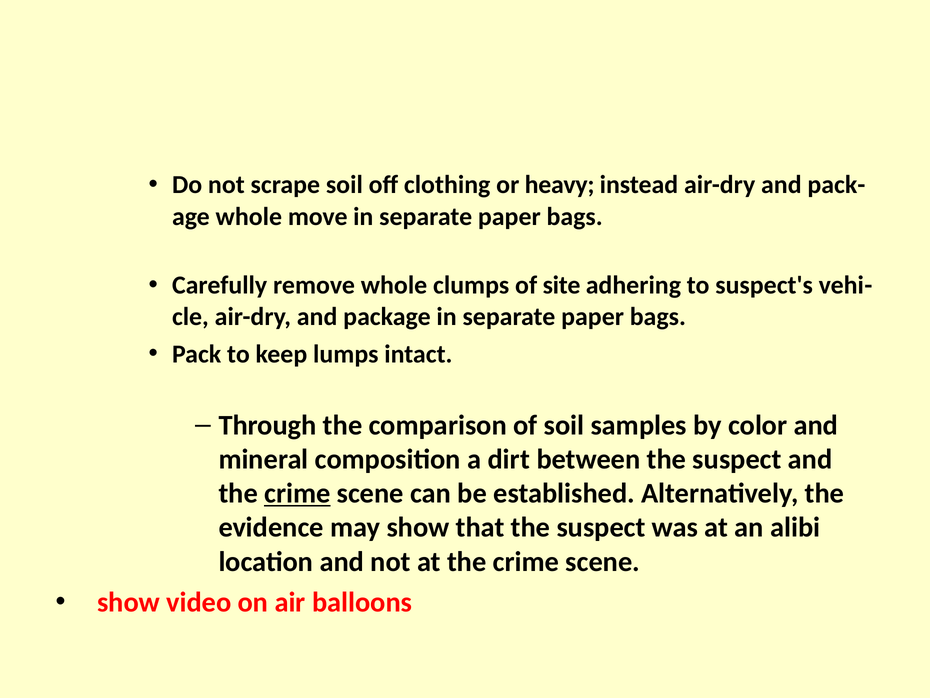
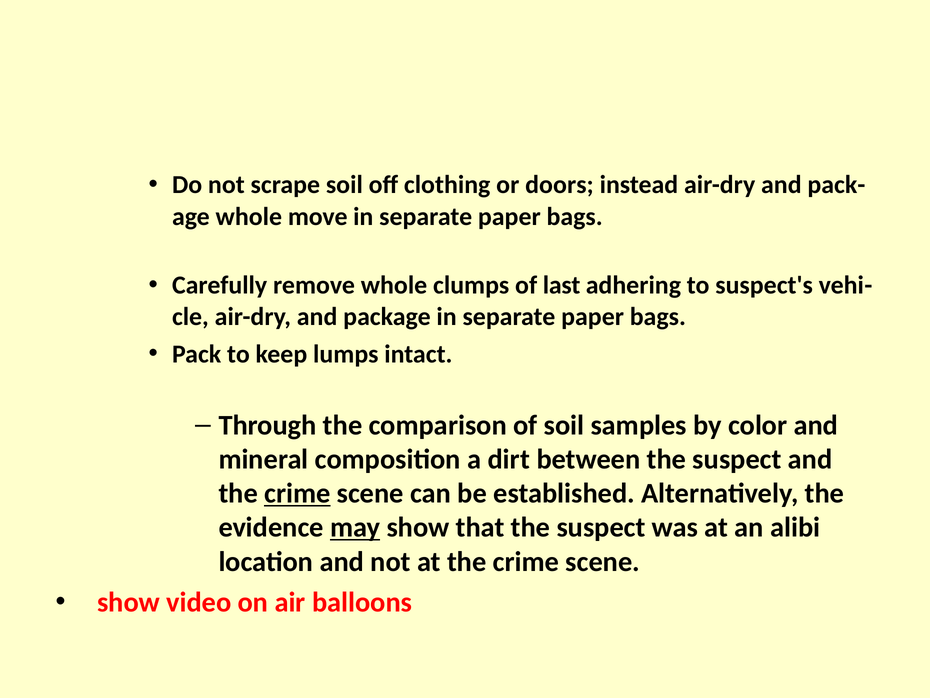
heavy: heavy -> doors
site: site -> last
may underline: none -> present
